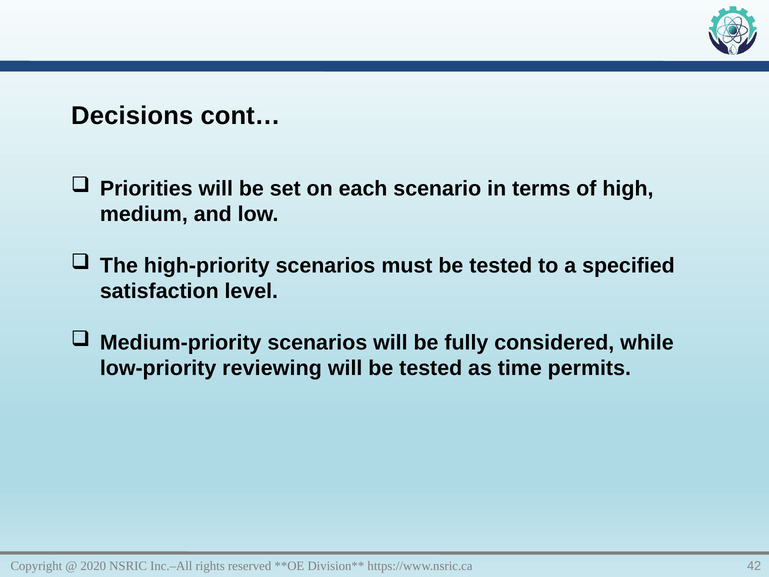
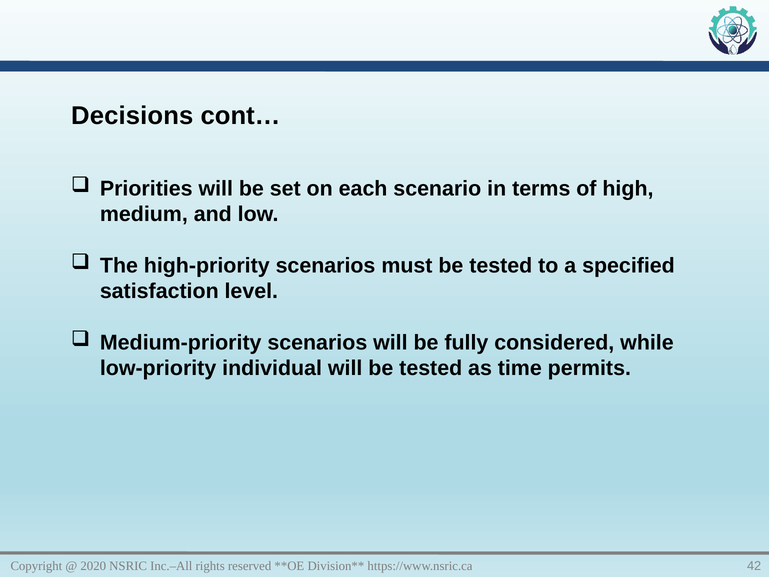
reviewing: reviewing -> individual
